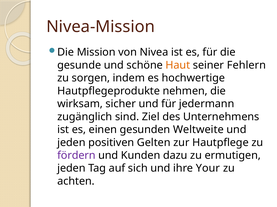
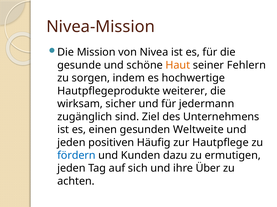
nehmen: nehmen -> weiterer
Gelten: Gelten -> Häufig
fördern colour: purple -> blue
Your: Your -> Über
